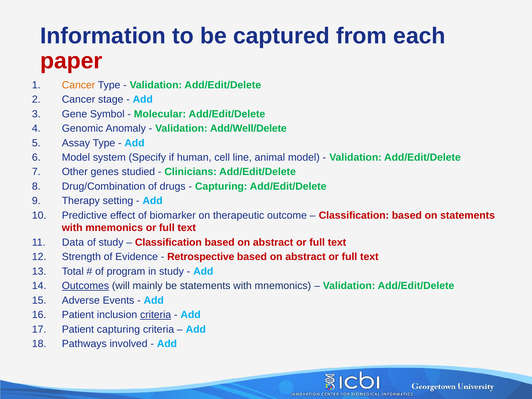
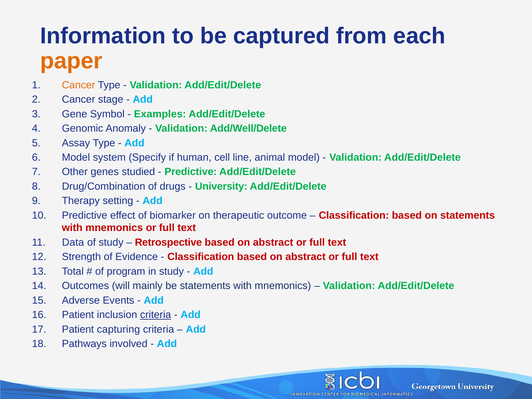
paper colour: red -> orange
Molecular: Molecular -> Examples
Clinicians at (191, 172): Clinicians -> Predictive
Capturing at (221, 186): Capturing -> University
Classification at (168, 242): Classification -> Retrospective
Retrospective at (201, 257): Retrospective -> Classification
Outcomes underline: present -> none
